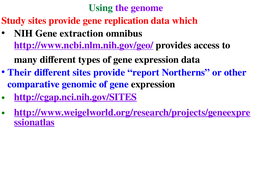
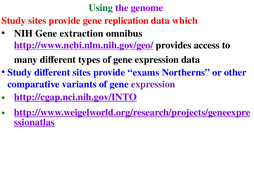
Their at (20, 73): Their -> Study
report: report -> exams
genomic: genomic -> variants
expression at (153, 84) colour: black -> purple
http://cgap.nci.nih.gov/SITES: http://cgap.nci.nih.gov/SITES -> http://cgap.nci.nih.gov/INTO
